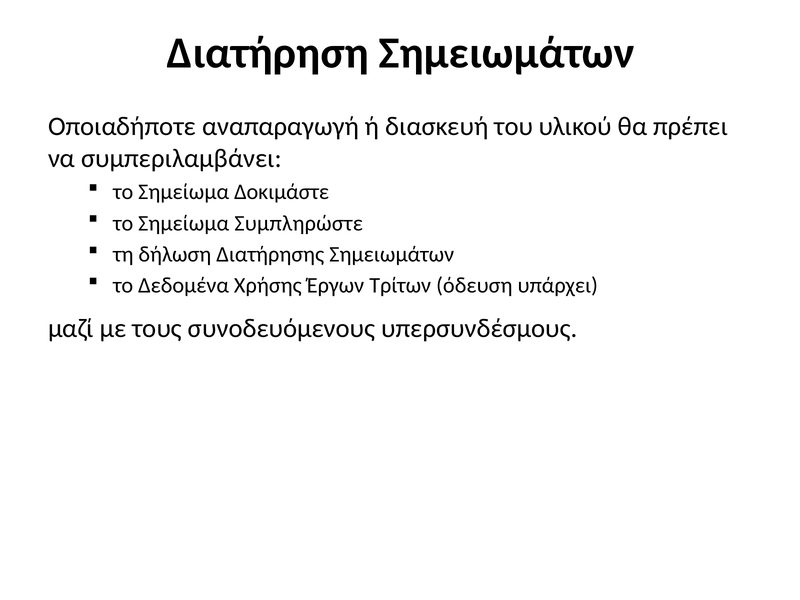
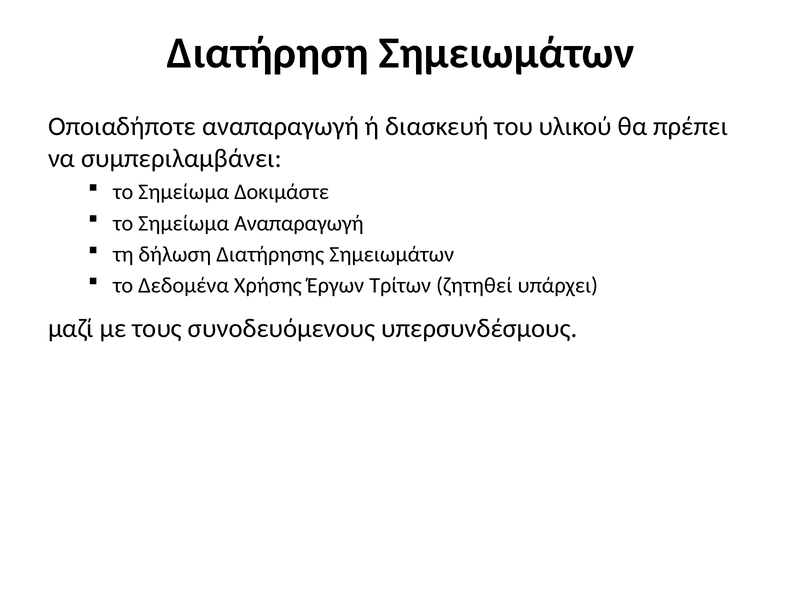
Σημείωμα Συμπληρώστε: Συμπληρώστε -> Αναπαραγωγή
όδευση: όδευση -> ζητηθεί
